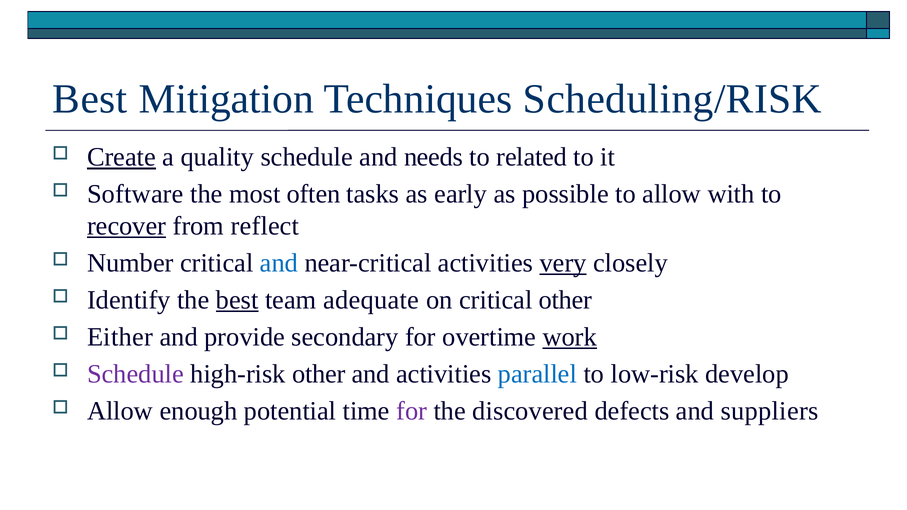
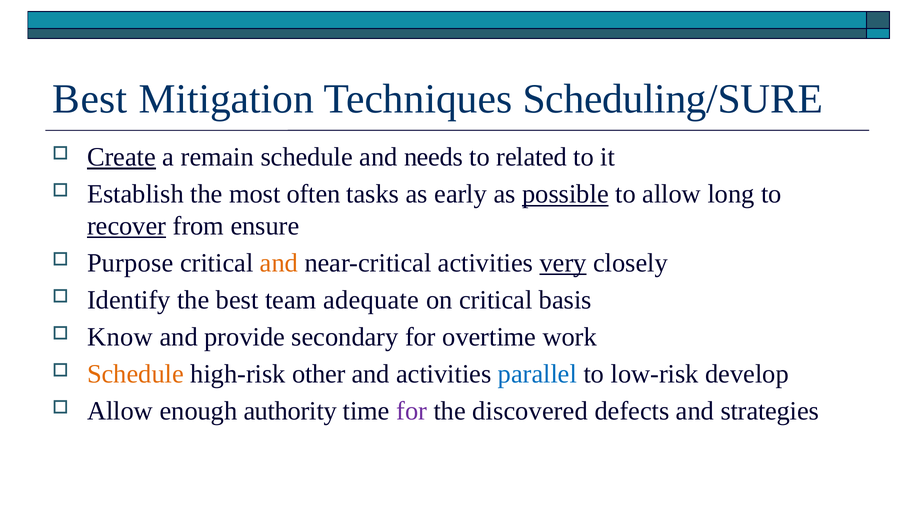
Scheduling/RISK: Scheduling/RISK -> Scheduling/SURE
quality: quality -> remain
Software: Software -> Establish
possible underline: none -> present
with: with -> long
reflect: reflect -> ensure
Number: Number -> Purpose
and at (279, 263) colour: blue -> orange
best at (237, 300) underline: present -> none
critical other: other -> basis
Either: Either -> Know
work underline: present -> none
Schedule at (135, 374) colour: purple -> orange
potential: potential -> authority
suppliers: suppliers -> strategies
